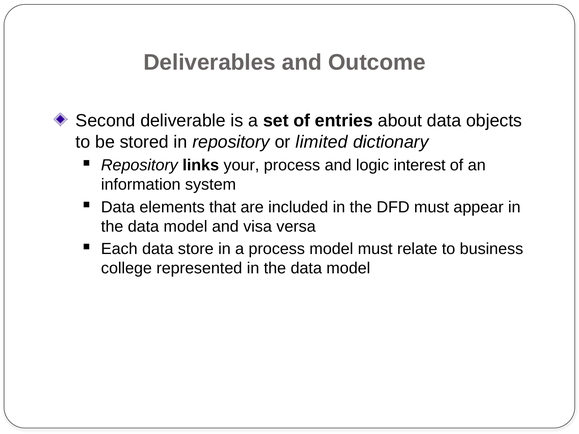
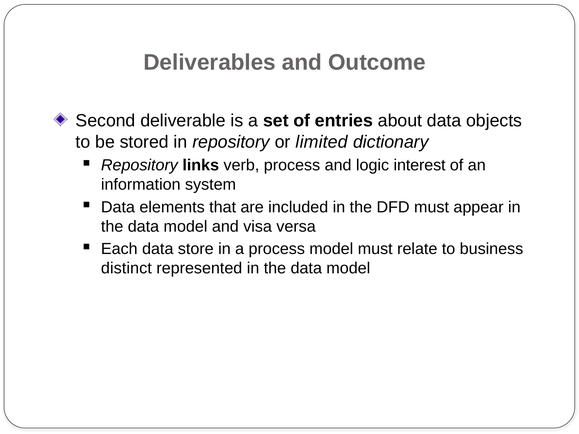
your: your -> verb
college: college -> distinct
